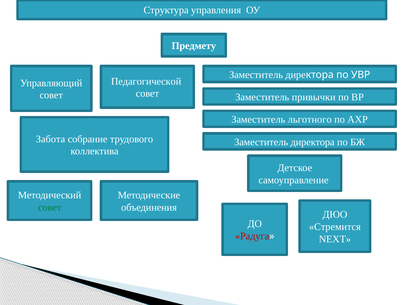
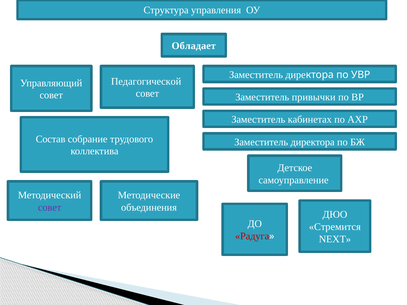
Предмету: Предмету -> Обладает
льготного: льготного -> кабинетах
Забота: Забота -> Состав
совет at (50, 208) colour: green -> purple
